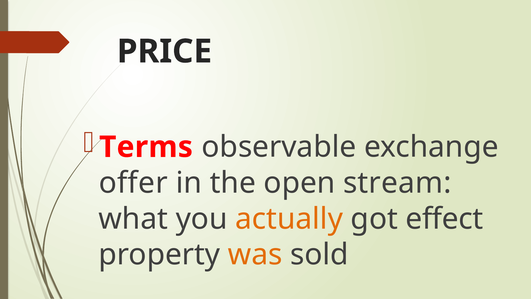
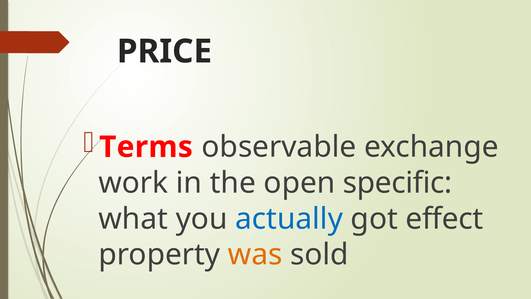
offer: offer -> work
stream: stream -> specific
actually colour: orange -> blue
